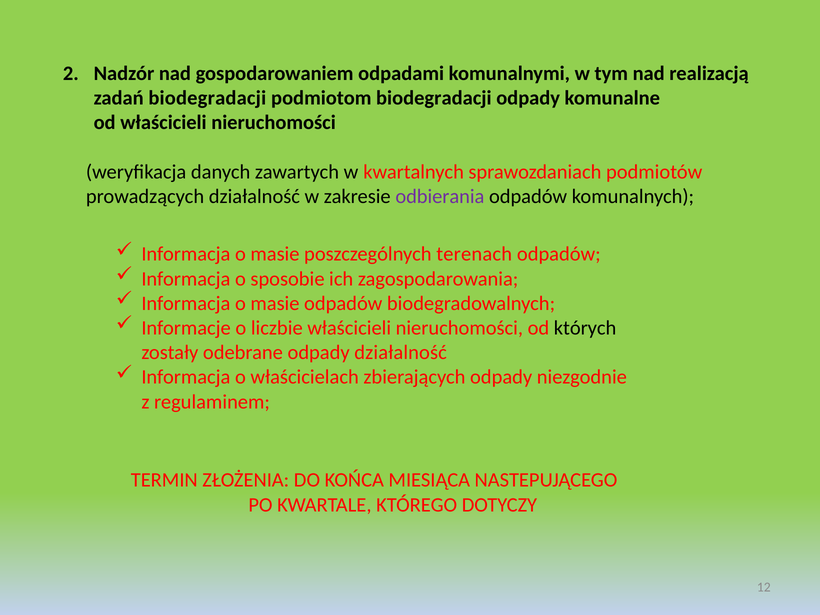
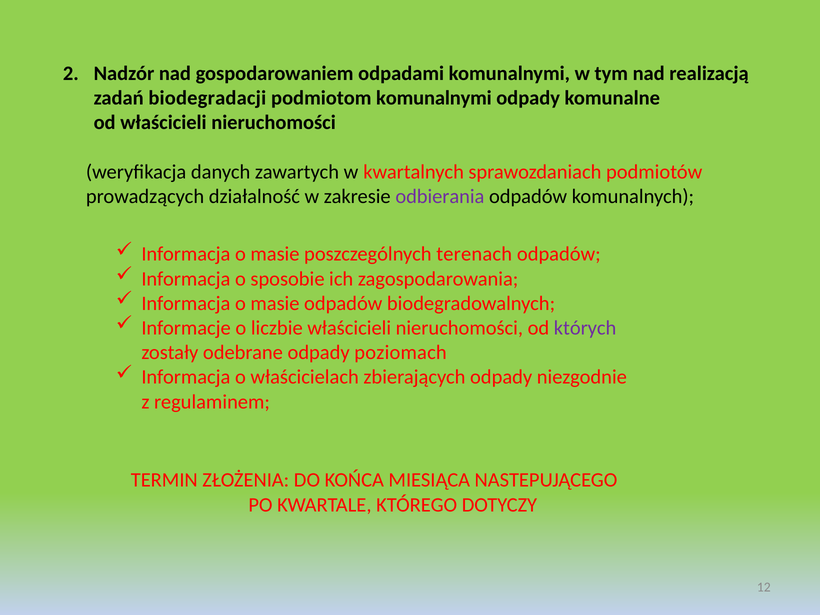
podmiotom biodegradacji: biodegradacji -> komunalnymi
których colour: black -> purple
odpady działalność: działalność -> poziomach
